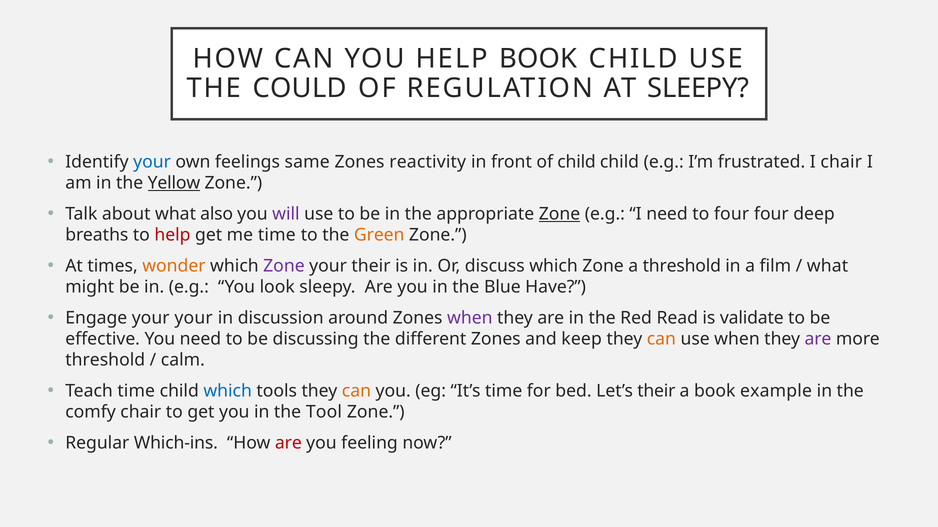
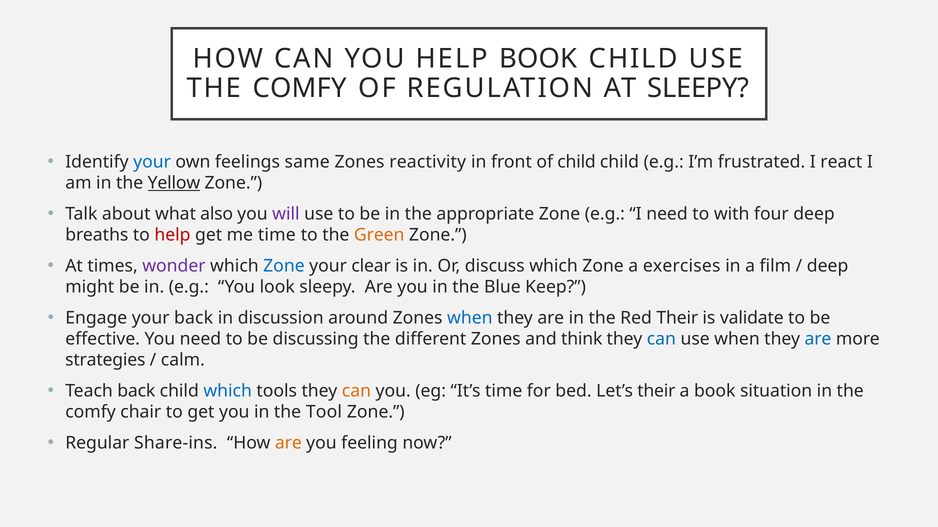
COULD at (300, 88): COULD -> COMFY
I chair: chair -> react
Zone at (560, 214) underline: present -> none
to four: four -> with
wonder colour: orange -> purple
Zone at (284, 266) colour: purple -> blue
your their: their -> clear
a threshold: threshold -> exercises
what at (828, 266): what -> deep
Have: Have -> Keep
your your: your -> back
when at (470, 318) colour: purple -> blue
Red Read: Read -> Their
keep: keep -> think
can at (661, 339) colour: orange -> blue
are at (818, 339) colour: purple -> blue
threshold at (105, 360): threshold -> strategies
Teach time: time -> back
example: example -> situation
Which-ins: Which-ins -> Share-ins
are at (288, 443) colour: red -> orange
